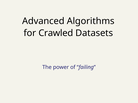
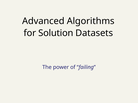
Crawled: Crawled -> Solution
